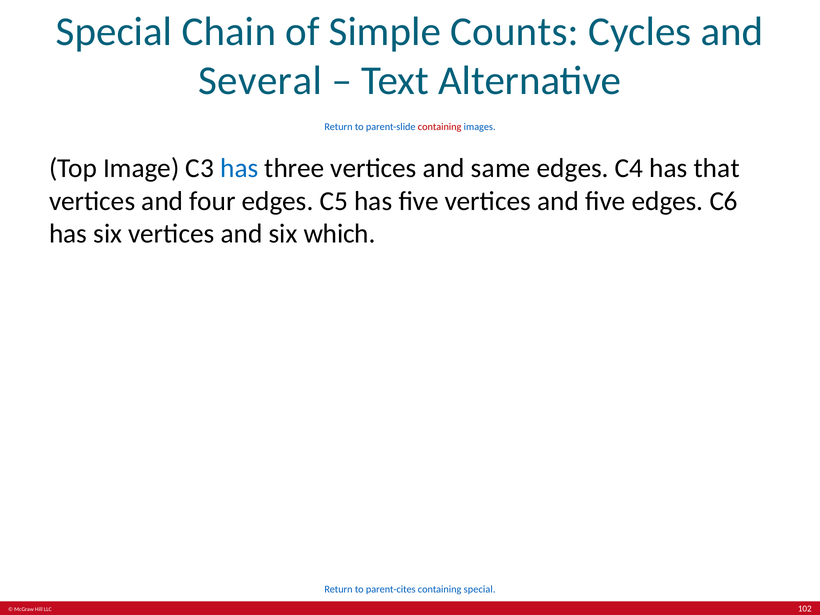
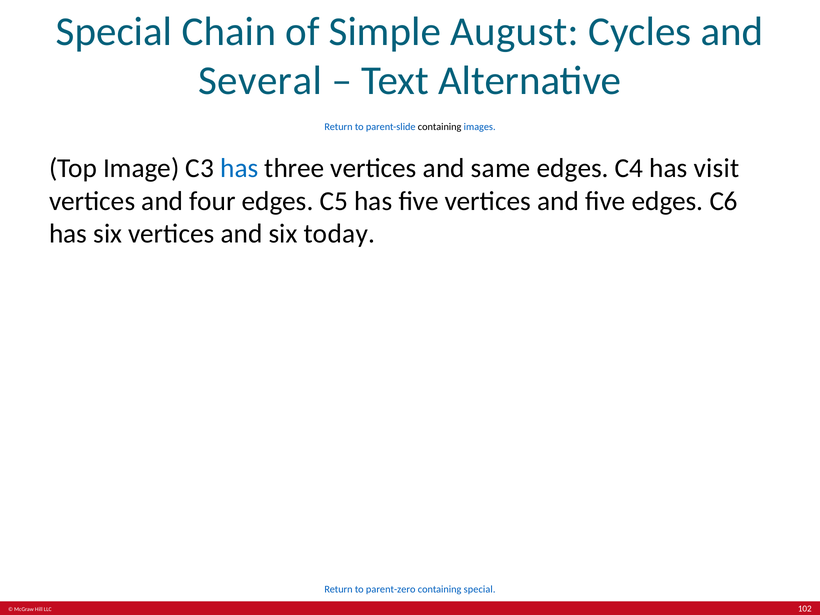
Counts: Counts -> August
containing at (440, 127) colour: red -> black
that: that -> visit
which: which -> today
parent-cites: parent-cites -> parent-zero
